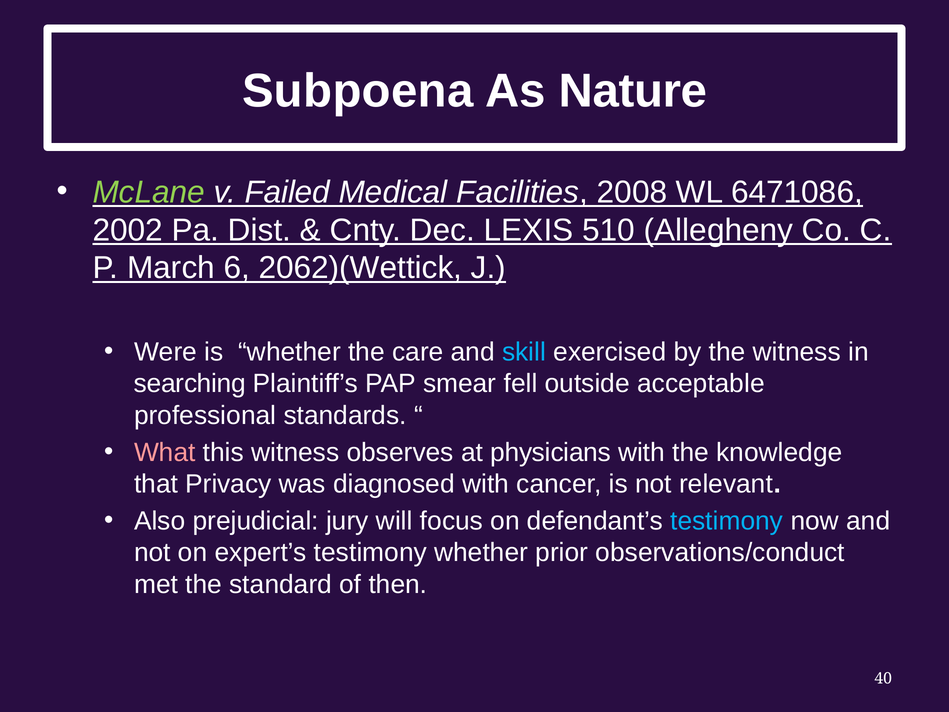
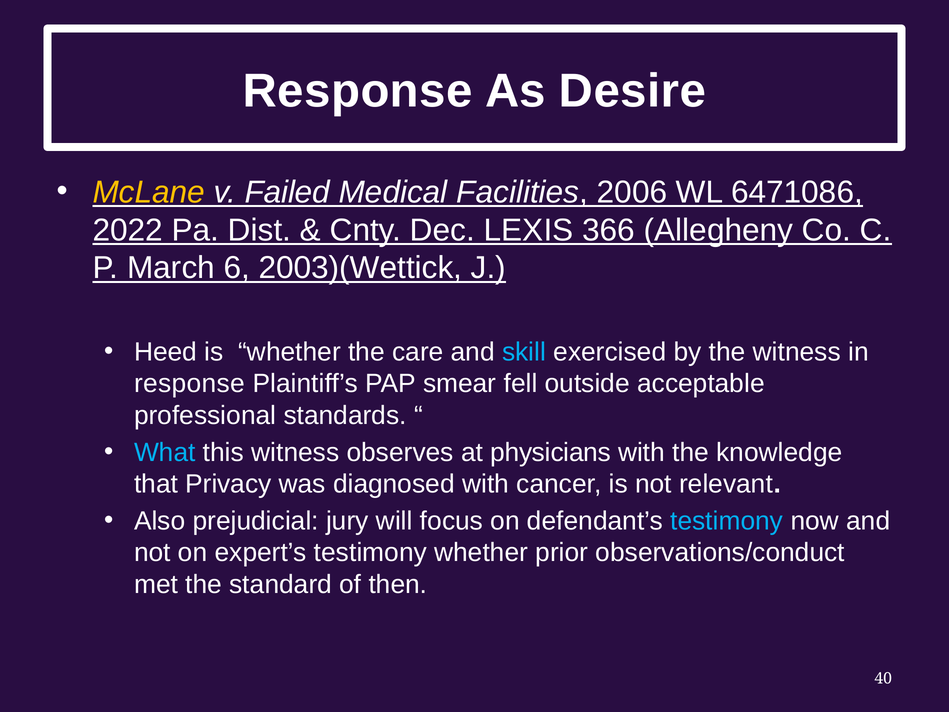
Subpoena at (358, 91): Subpoena -> Response
Nature: Nature -> Desire
McLane colour: light green -> yellow
2008: 2008 -> 2006
2002: 2002 -> 2022
510: 510 -> 366
2062)(Wettick: 2062)(Wettick -> 2003)(Wettick
Were: Were -> Heed
searching at (190, 384): searching -> response
What colour: pink -> light blue
